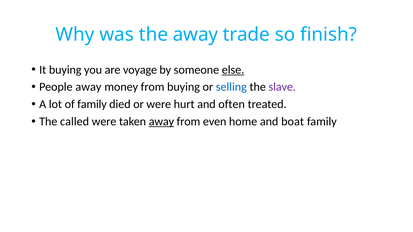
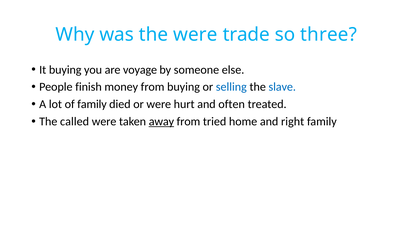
the away: away -> were
finish: finish -> three
else underline: present -> none
People away: away -> finish
slave colour: purple -> blue
even: even -> tried
boat: boat -> right
